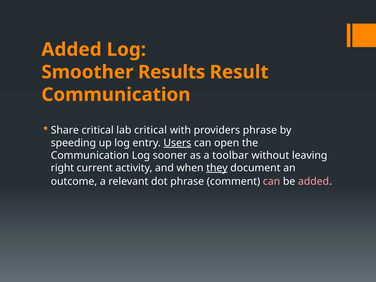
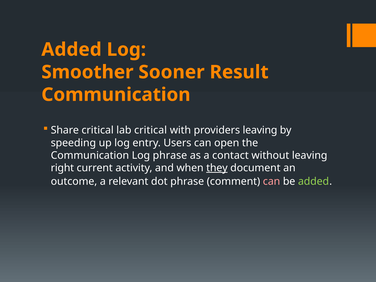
Results: Results -> Sooner
providers phrase: phrase -> leaving
Users underline: present -> none
Log sooner: sooner -> phrase
toolbar: toolbar -> contact
added at (314, 182) colour: pink -> light green
